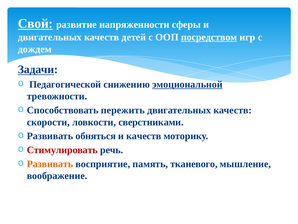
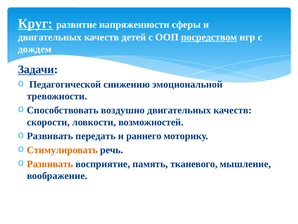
Свой: Свой -> Круг
эмоциональной underline: present -> none
пережить: пережить -> воздушно
сверстниками: сверстниками -> возможностей
обняться: обняться -> передать
и качеств: качеств -> раннего
Стимулировать colour: red -> orange
